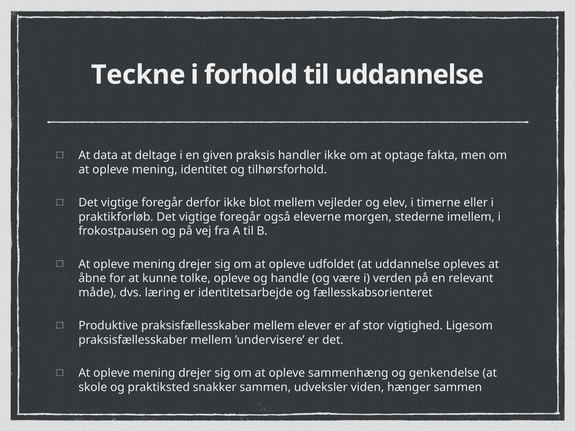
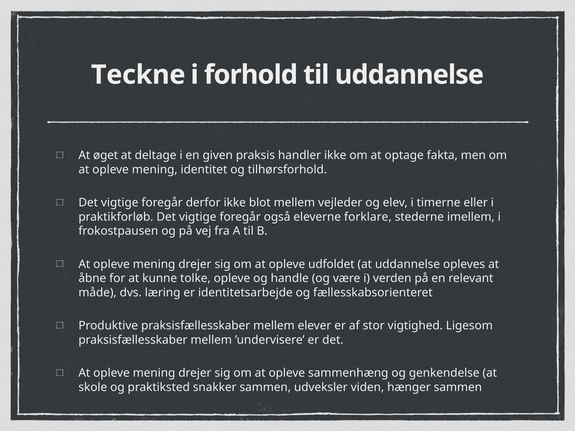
data: data -> øget
morgen: morgen -> forklare
